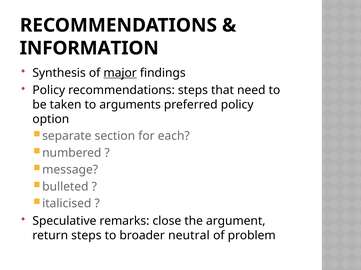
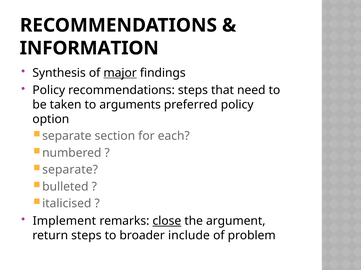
message at (70, 170): message -> separate
Speculative: Speculative -> Implement
close underline: none -> present
neutral: neutral -> include
